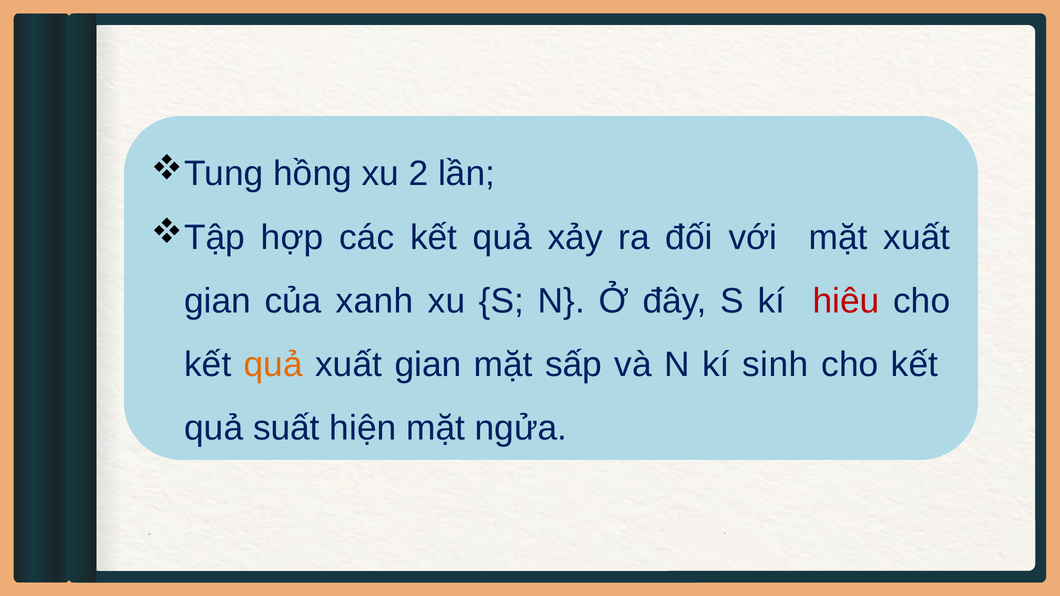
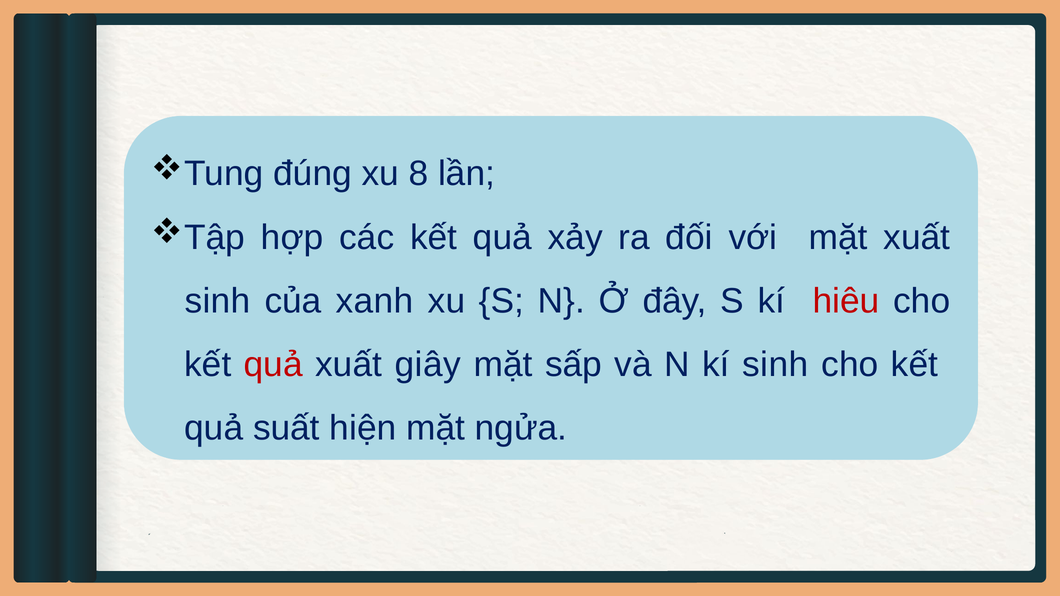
hồng: hồng -> đúng
2: 2 -> 8
gian at (218, 301): gian -> sinh
quả at (273, 365) colour: orange -> red
gian at (428, 365): gian -> giây
